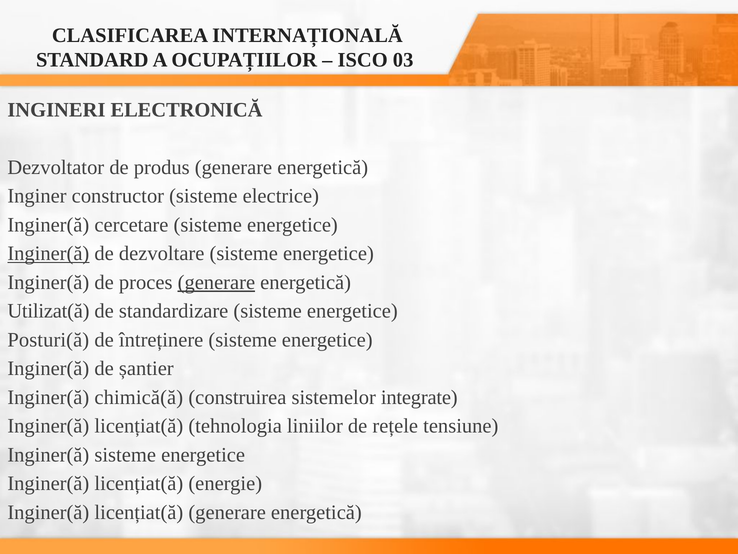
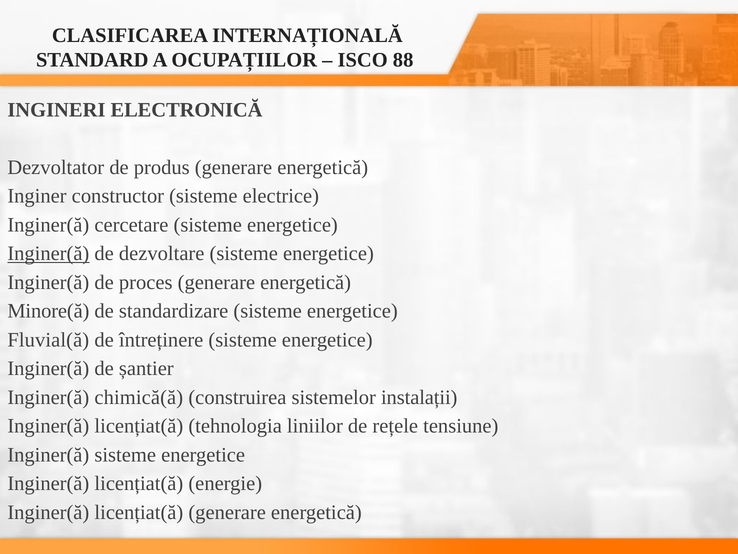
03: 03 -> 88
generare at (216, 282) underline: present -> none
Utilizat(ă: Utilizat(ă -> Minore(ă
Posturi(ă: Posturi(ă -> Fluvial(ă
integrate: integrate -> instalații
